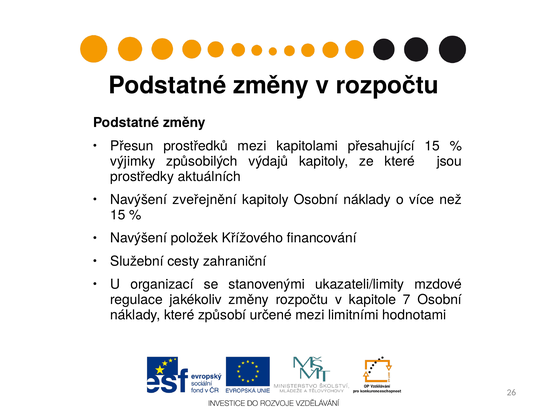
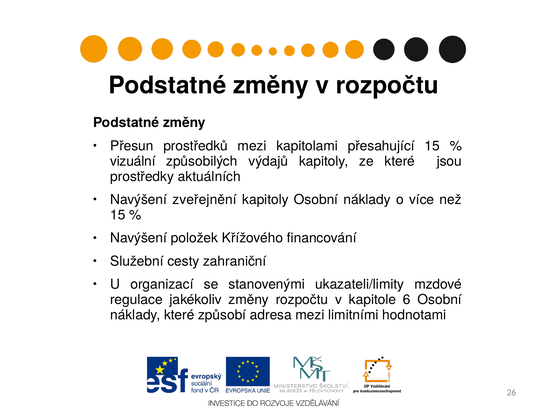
výjimky: výjimky -> vizuální
7: 7 -> 6
určené: určené -> adresa
